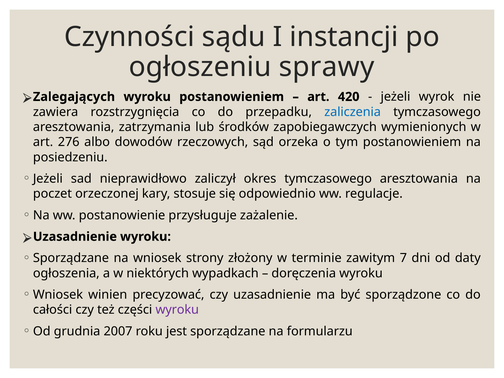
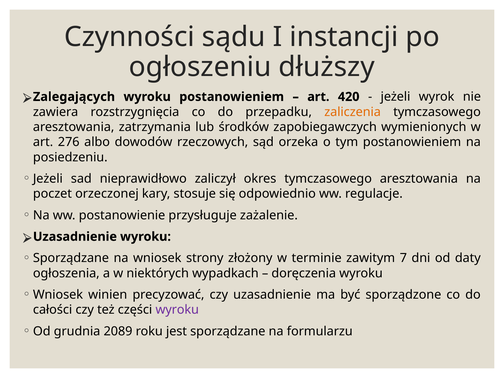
sprawy: sprawy -> dłuższy
zaliczenia colour: blue -> orange
2007: 2007 -> 2089
